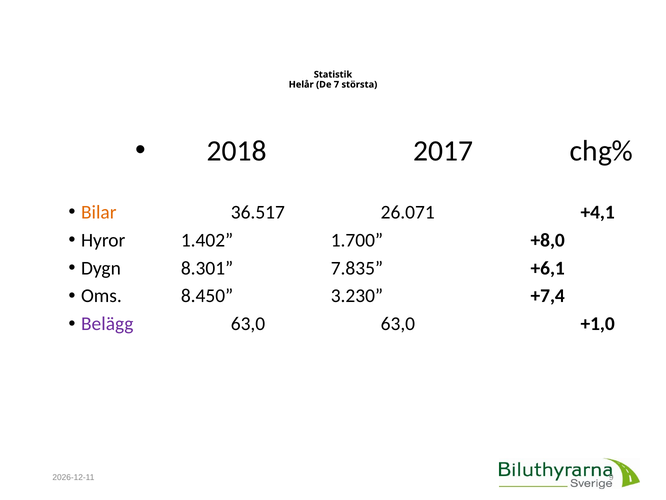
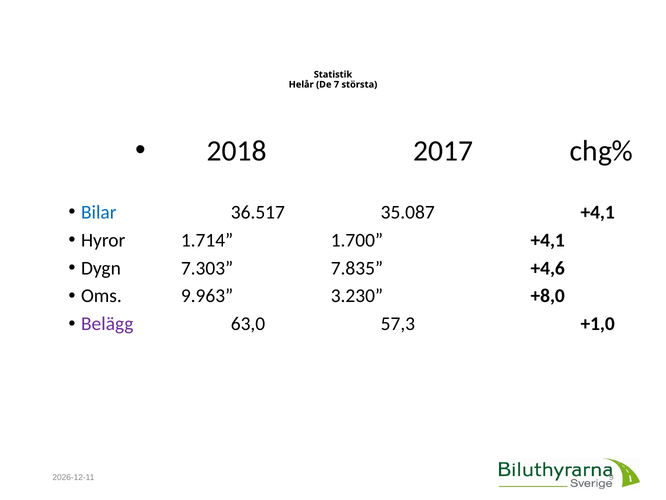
Bilar colour: orange -> blue
26.071: 26.071 -> 35.087
1.402: 1.402 -> 1.714
1.700 +8,0: +8,0 -> +4,1
8.301: 8.301 -> 7.303
+6,1: +6,1 -> +4,6
8.450: 8.450 -> 9.963
+7,4: +7,4 -> +8,0
63,0 63,0: 63,0 -> 57,3
